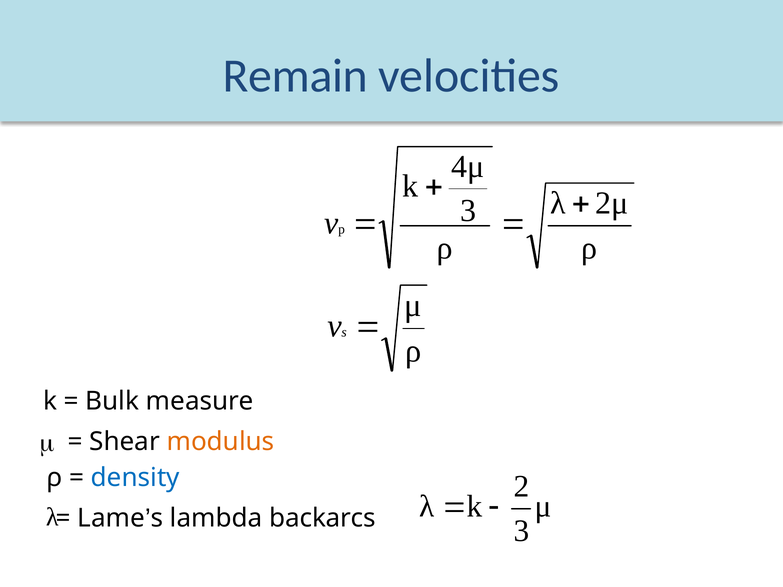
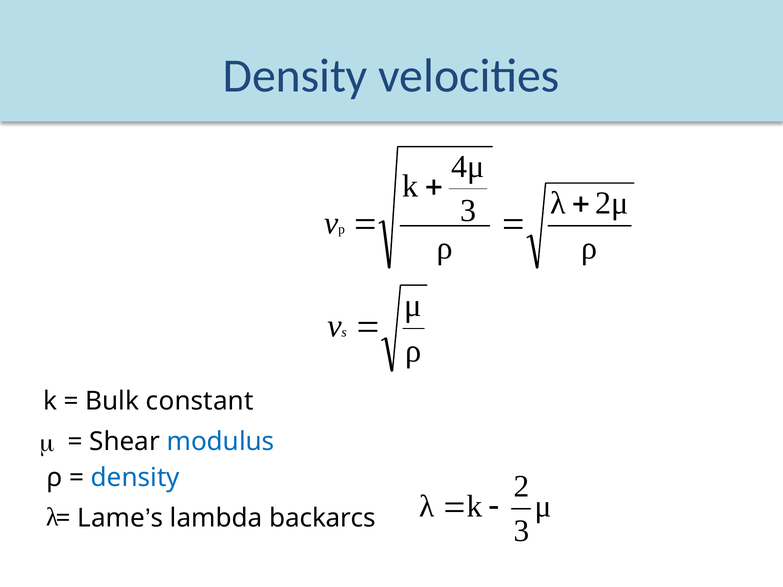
Remain at (295, 76): Remain -> Density
measure: measure -> constant
modulus colour: orange -> blue
